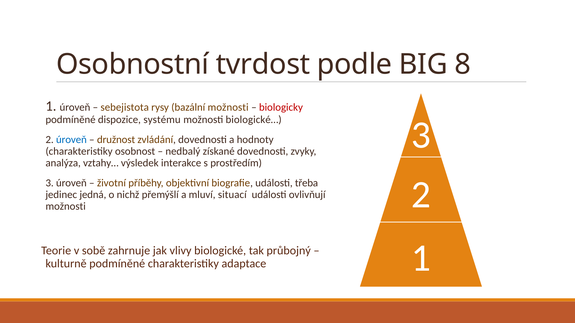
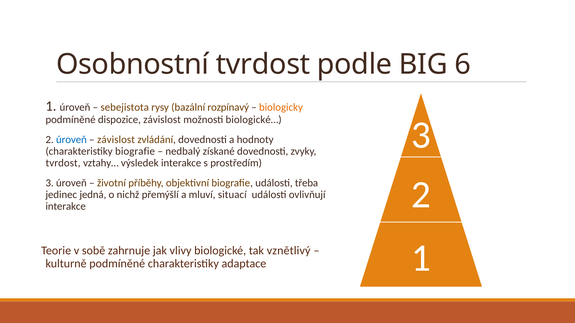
8: 8 -> 6
bazální možnosti: možnosti -> rozpínavý
biologicky colour: red -> orange
dispozice systému: systému -> závislost
družnost at (116, 140): družnost -> závislost
charakteristiky osobnost: osobnost -> biografie
analýza at (63, 163): analýza -> tvrdost
možnosti at (66, 206): možnosti -> interakce
průbojný: průbojný -> vznětlivý
